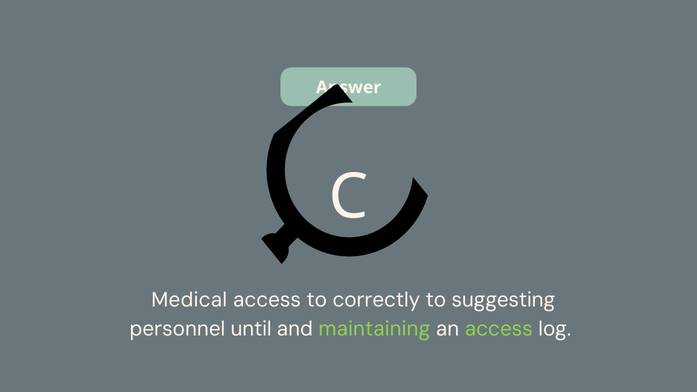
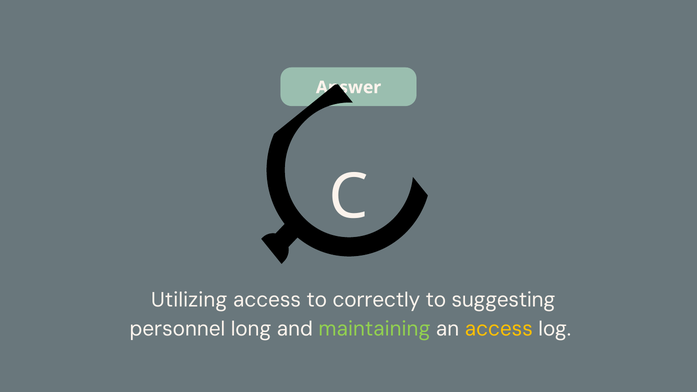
Medical: Medical -> Utilizing
until: until -> long
access at (499, 329) colour: light green -> yellow
